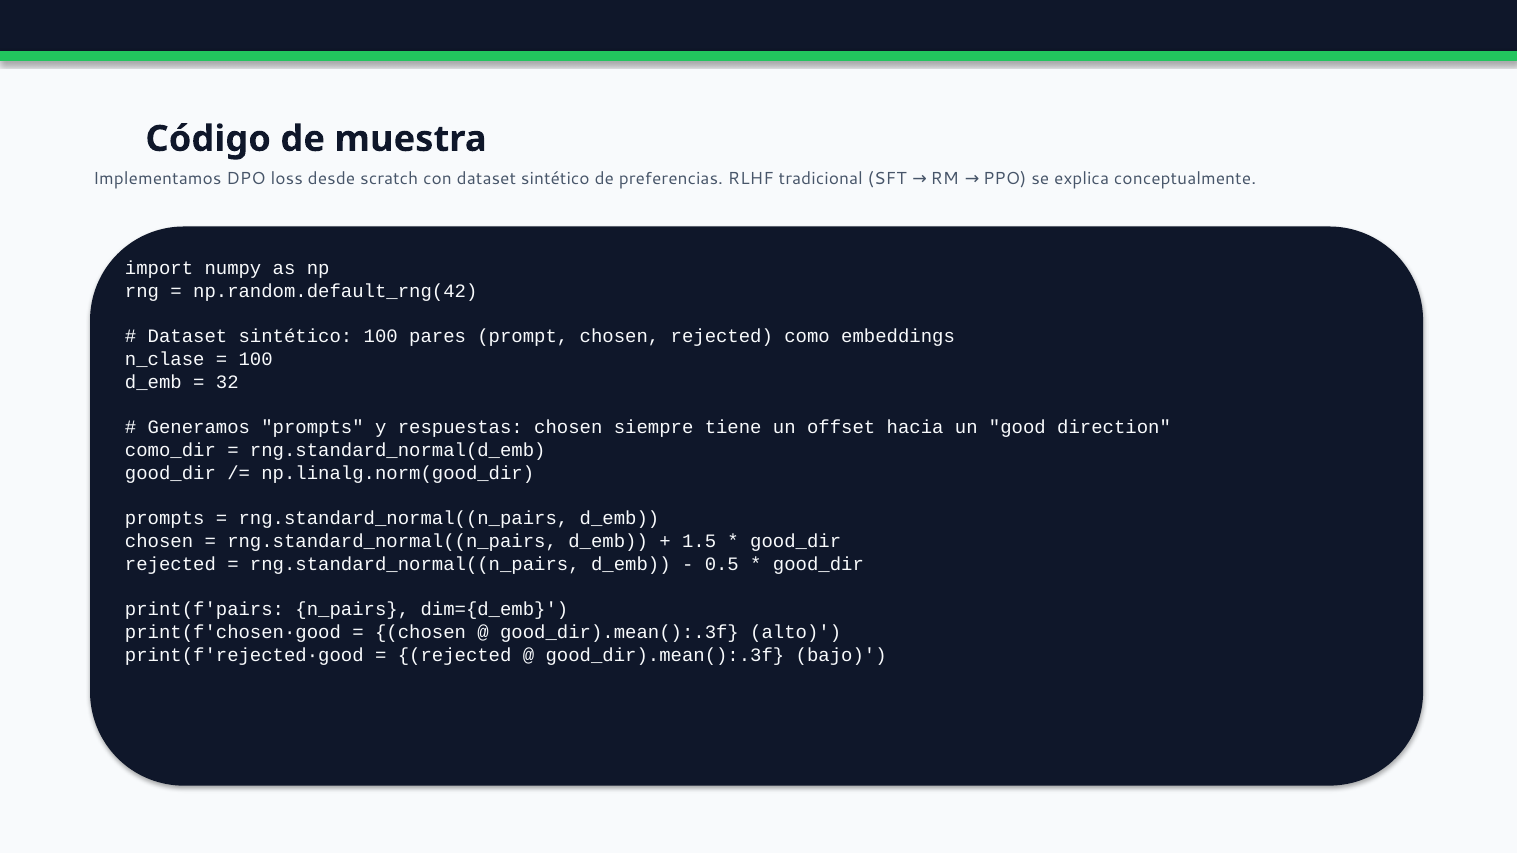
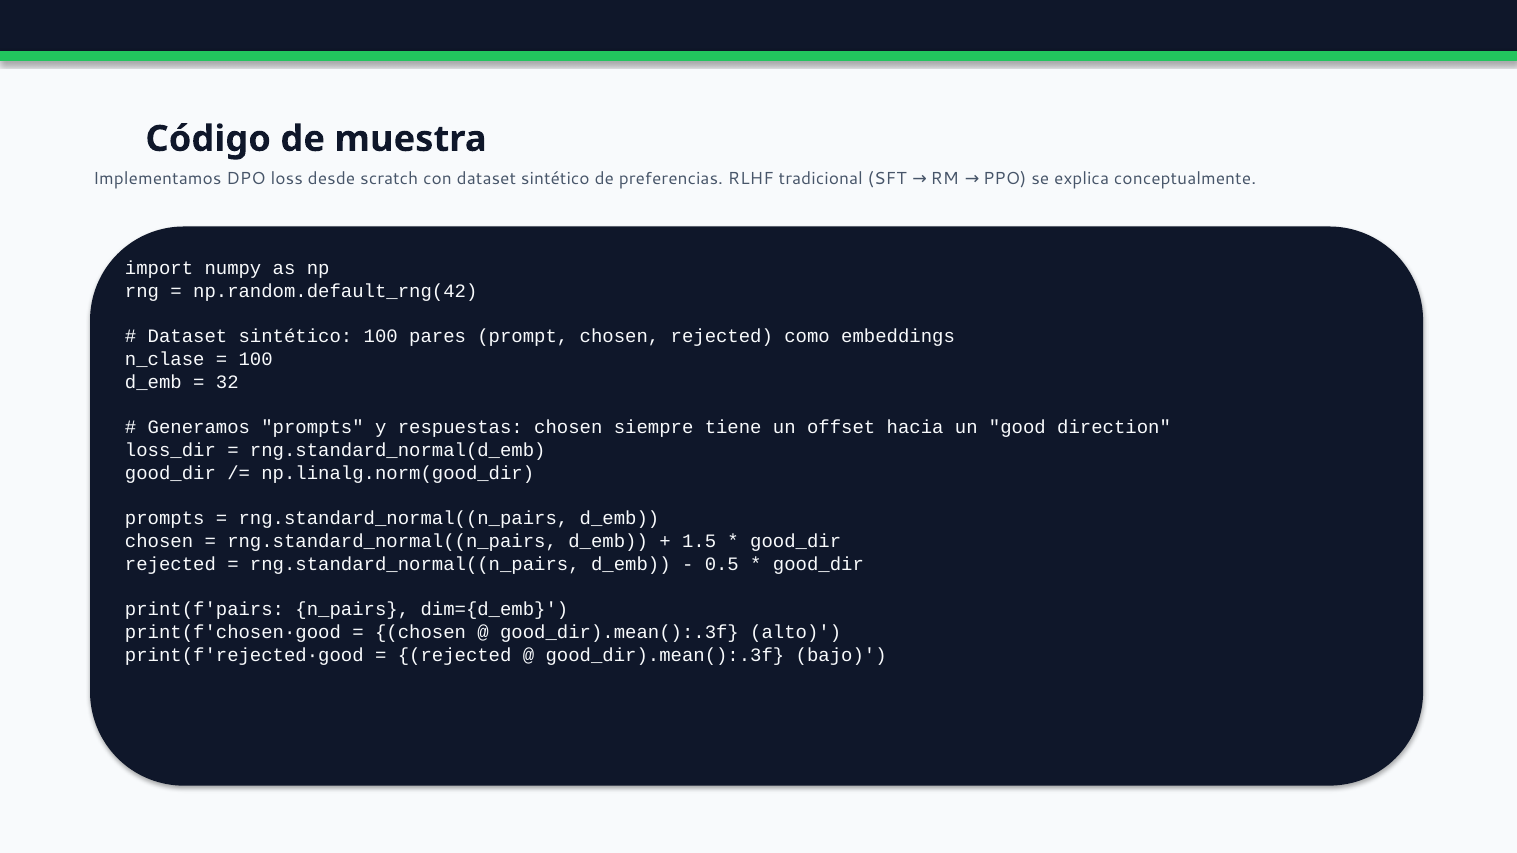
como_dir: como_dir -> loss_dir
